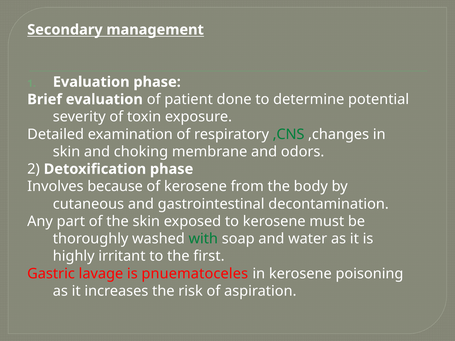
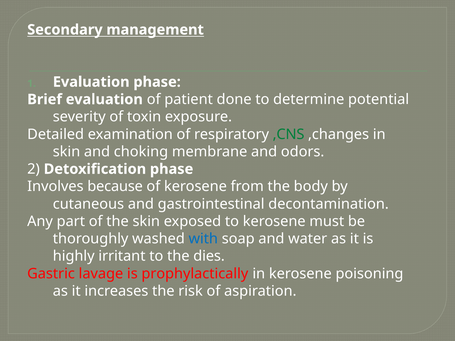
with colour: green -> blue
first: first -> dies
pnuematoceles: pnuematoceles -> prophylactically
